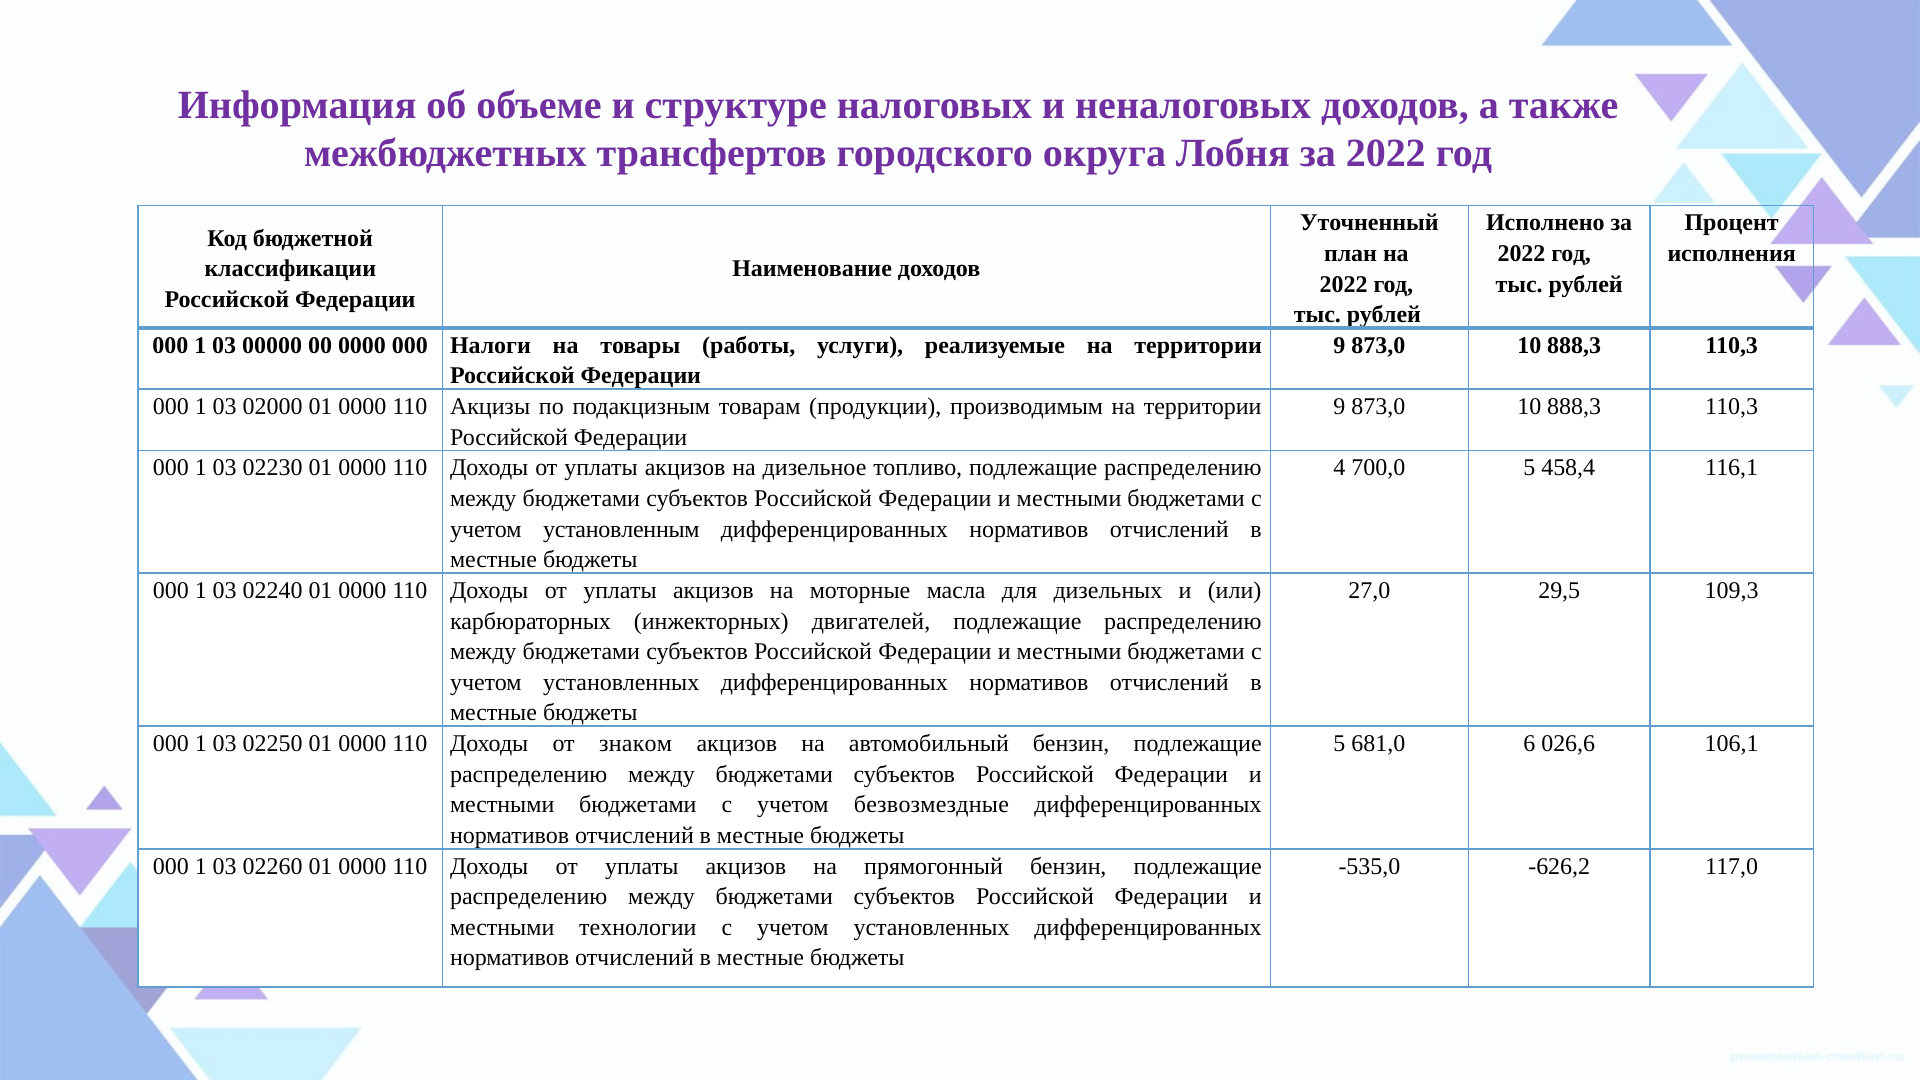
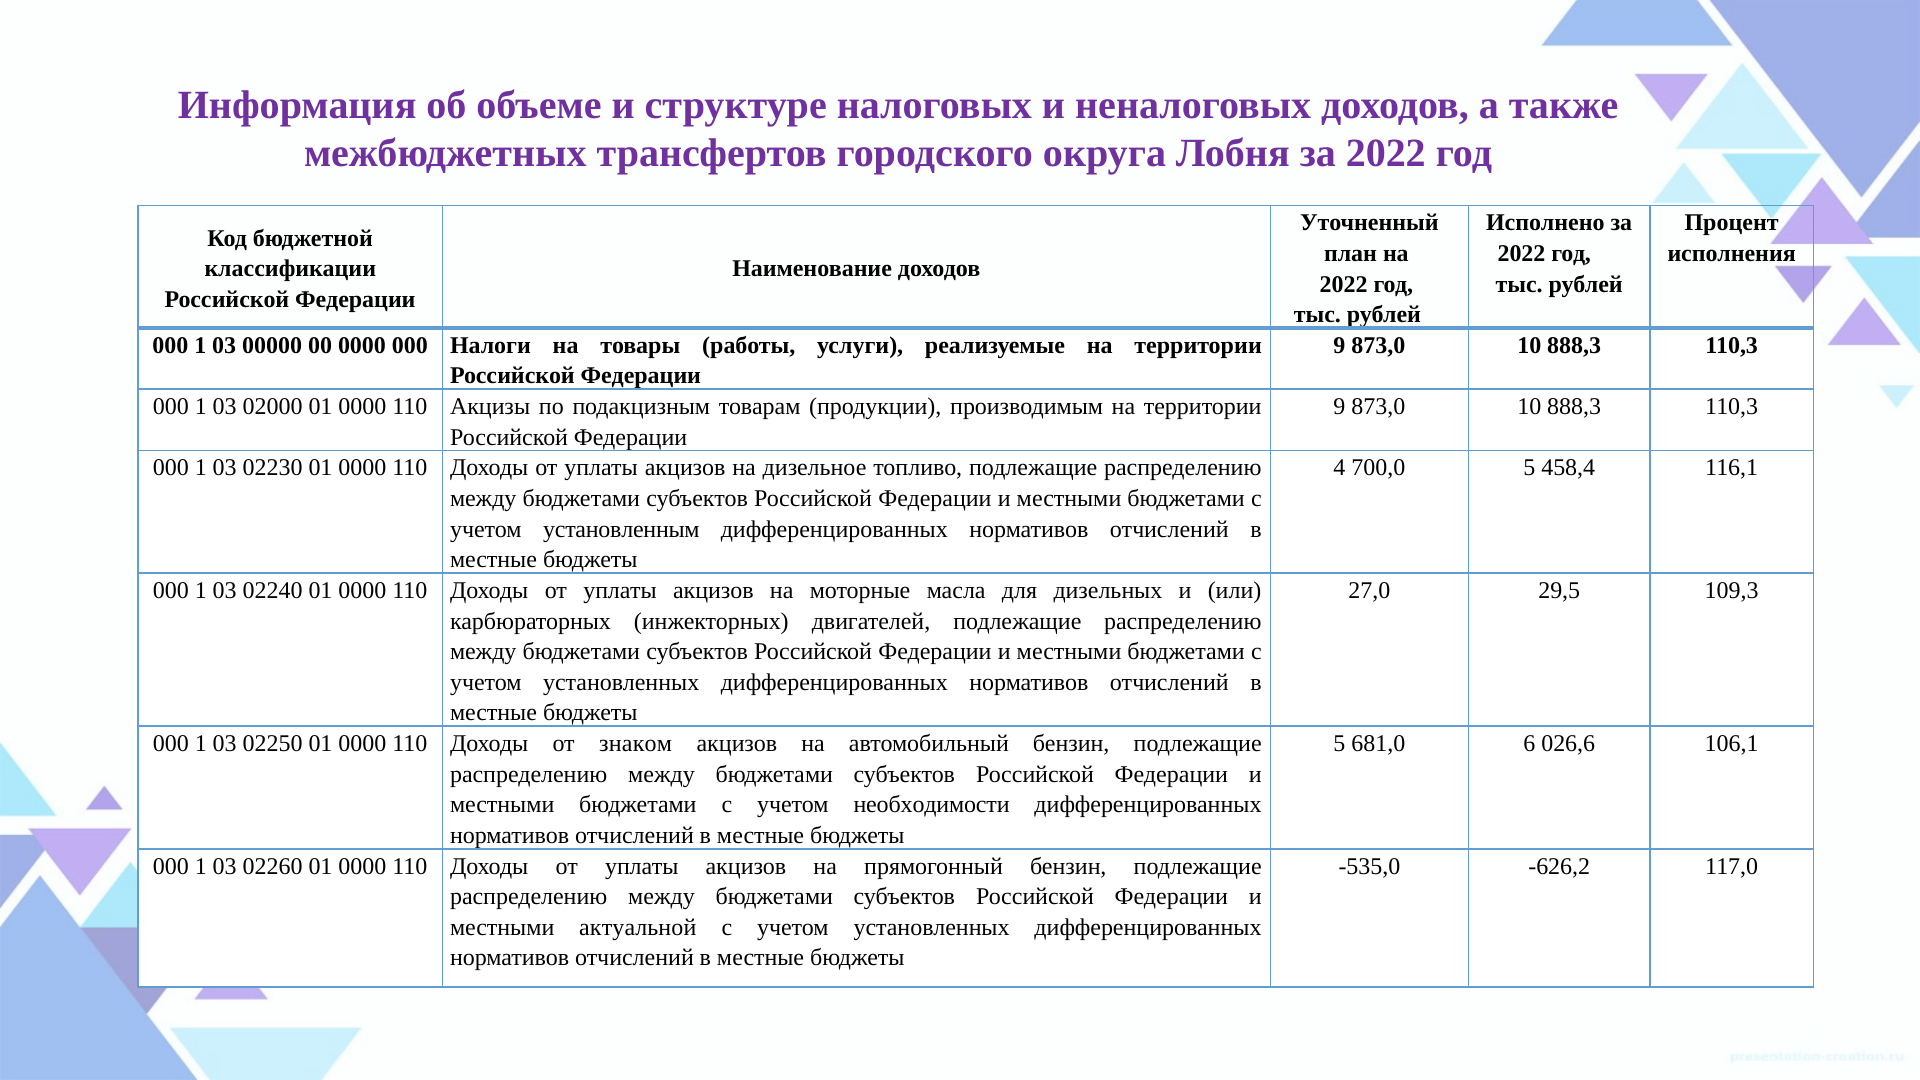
безвозмездные: безвозмездные -> необходимости
технологии: технологии -> актуальной
